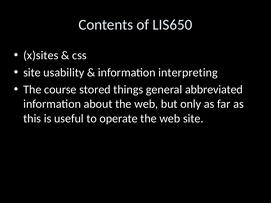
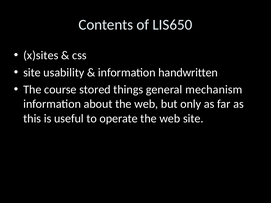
interpreting: interpreting -> handwritten
abbreviated: abbreviated -> mechanism
